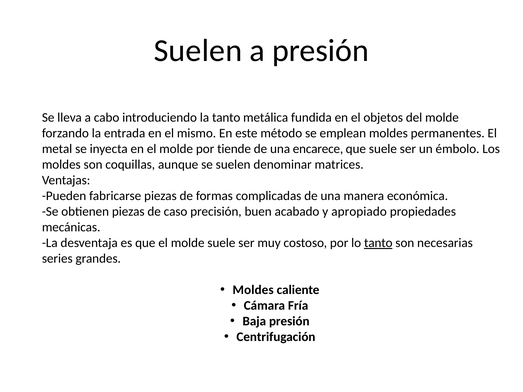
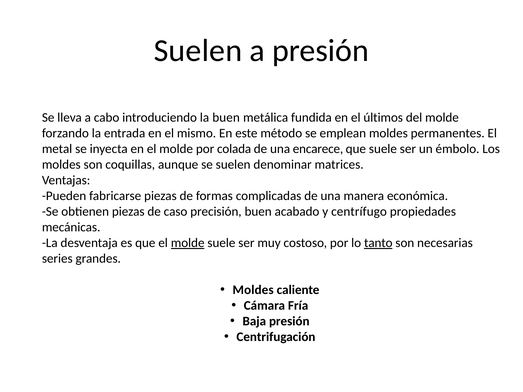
la tanto: tanto -> buen
objetos: objetos -> últimos
tiende: tiende -> colada
apropiado: apropiado -> centrífugo
molde at (188, 243) underline: none -> present
